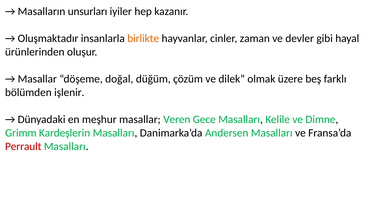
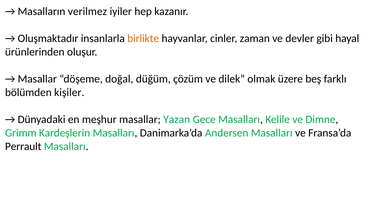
unsurları: unsurları -> verilmez
işlenir: işlenir -> kişiler
Veren: Veren -> Yazan
Perrault colour: red -> black
